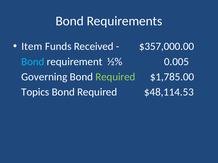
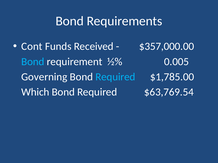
Item: Item -> Cont
Required at (115, 77) colour: light green -> light blue
Topics: Topics -> Which
$48,114.53: $48,114.53 -> $63,769.54
